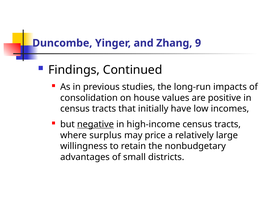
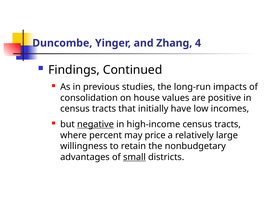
9: 9 -> 4
surplus: surplus -> percent
small underline: none -> present
